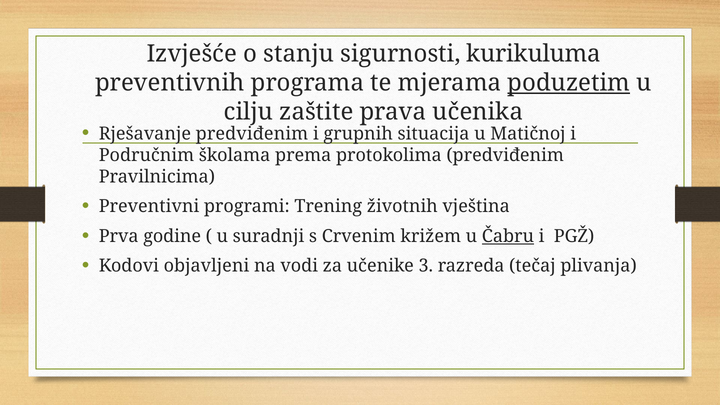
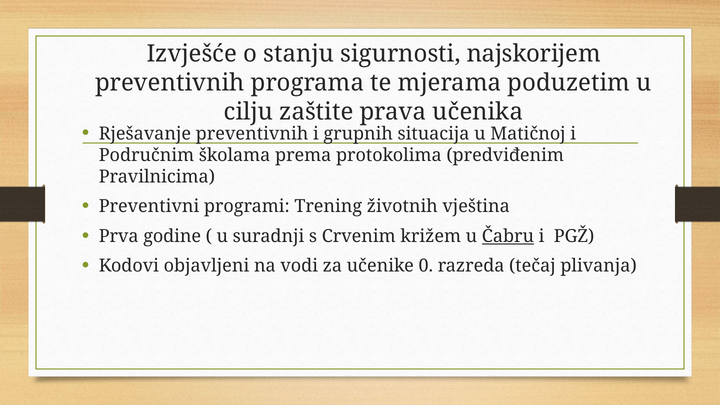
kurikuluma: kurikuluma -> najskorijem
poduzetim underline: present -> none
Rješavanje predviđenim: predviđenim -> preventivnih
3: 3 -> 0
